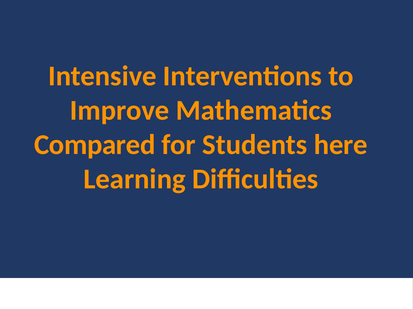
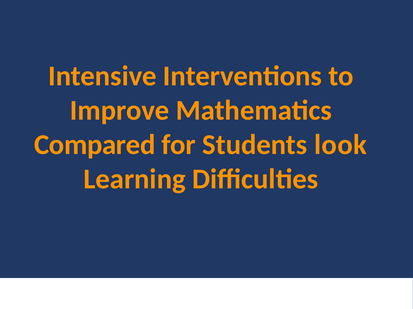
here: here -> look
